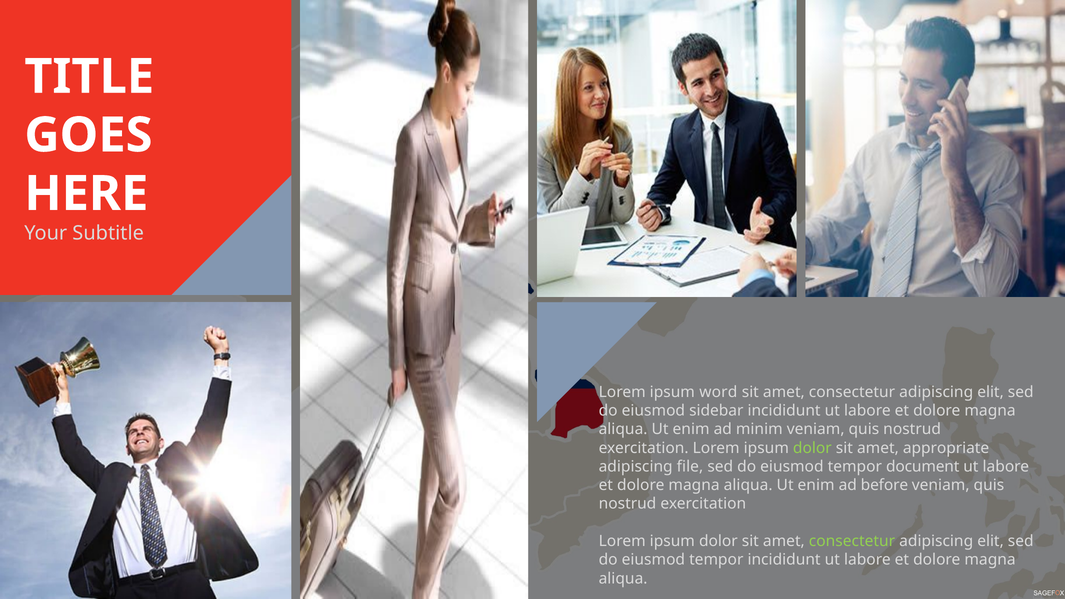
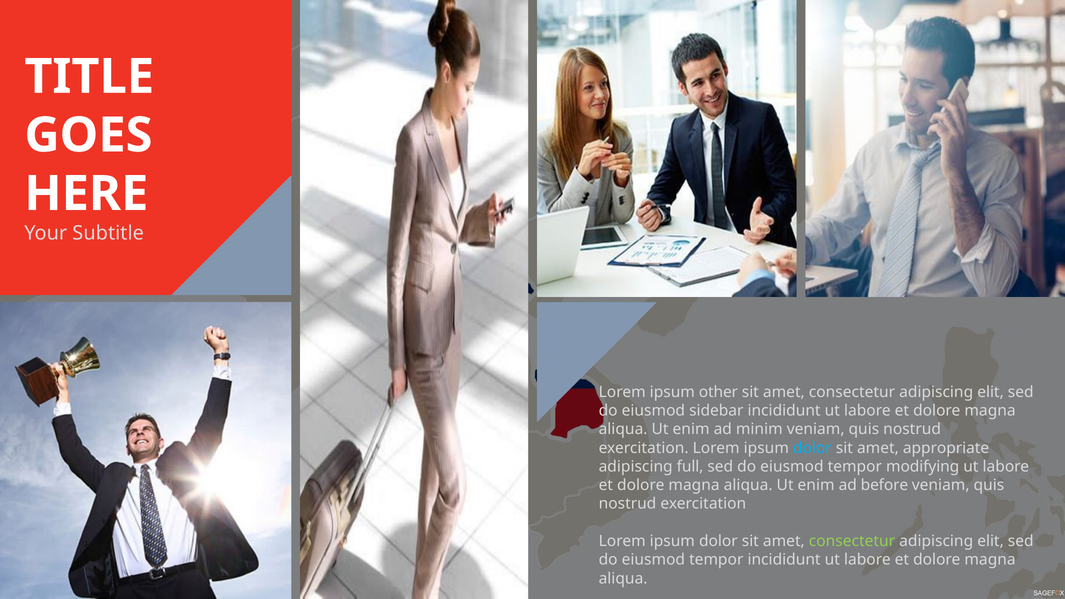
word: word -> other
dolor at (812, 448) colour: light green -> light blue
file: file -> full
document: document -> modifying
